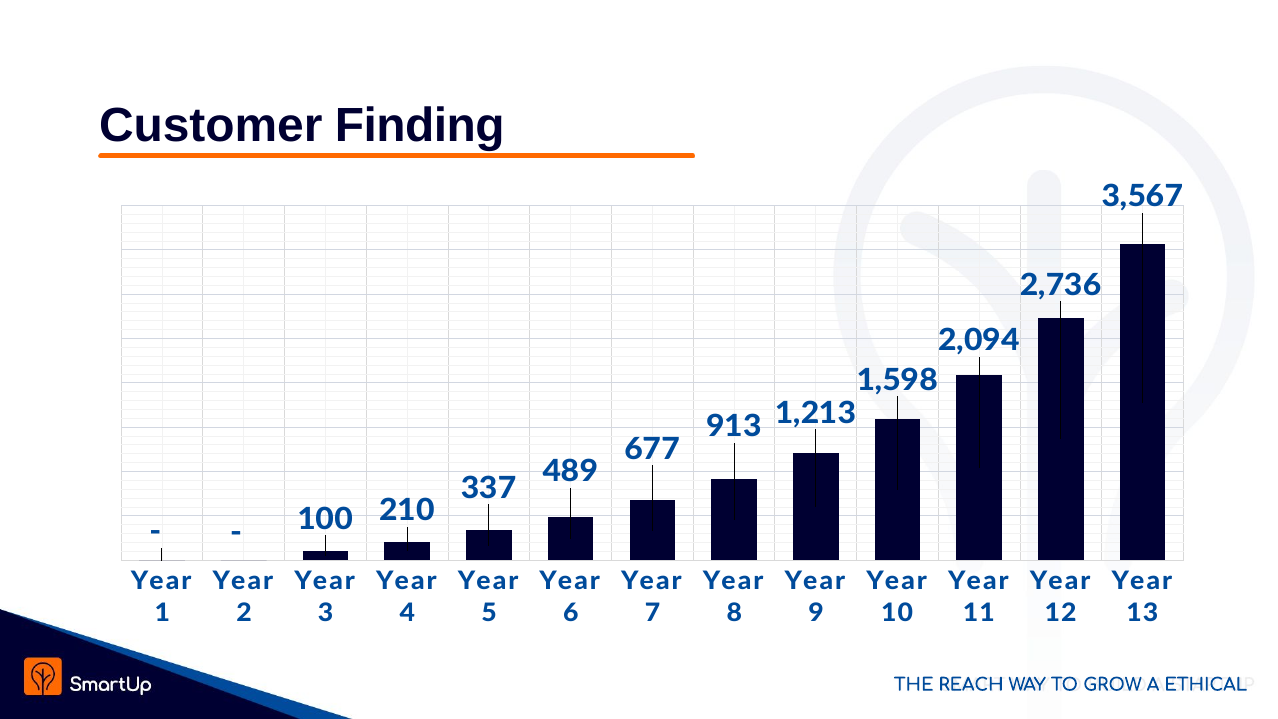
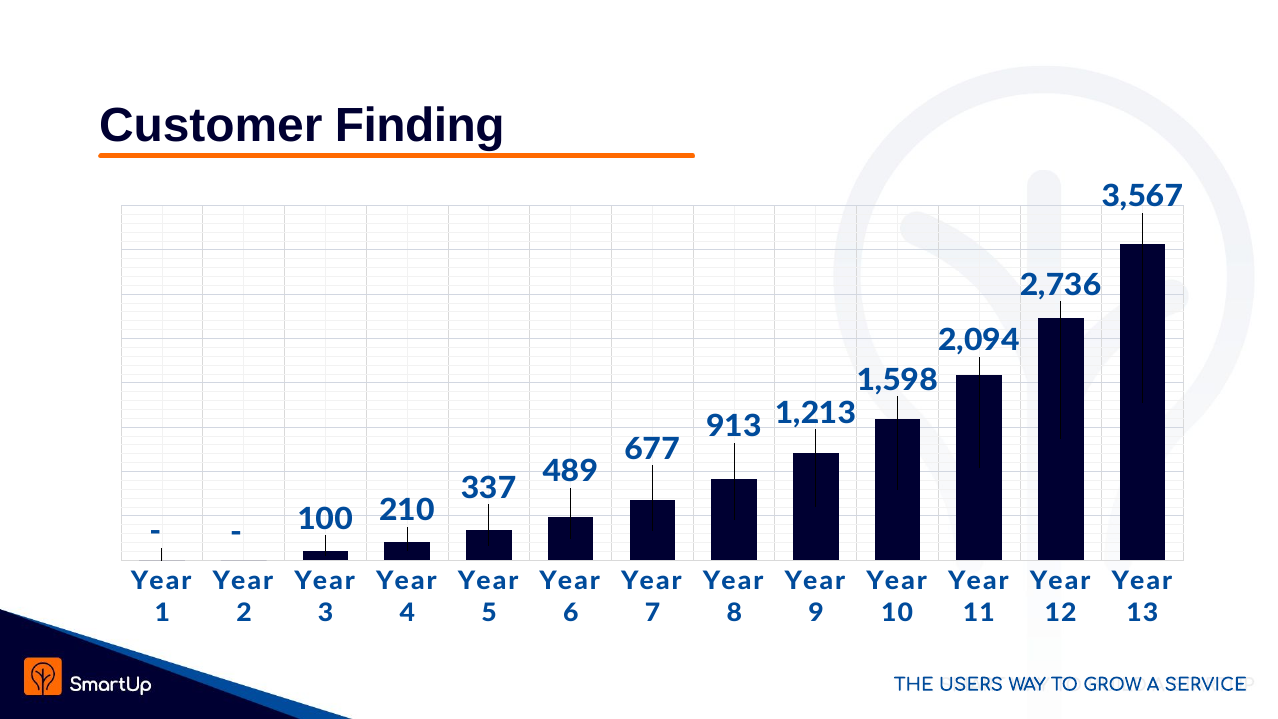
REACH: REACH -> USERS
ETHICAL: ETHICAL -> SERVICE
